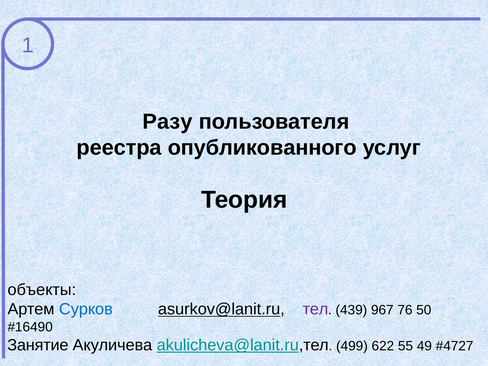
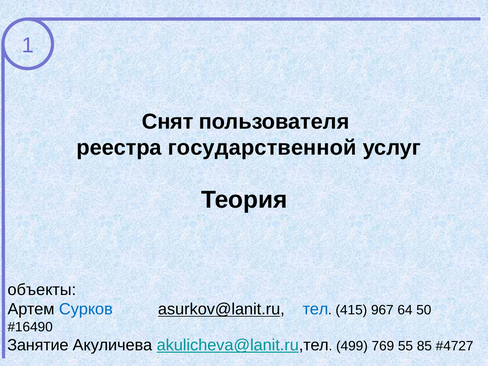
Разу: Разу -> Снят
опубликованного: опубликованного -> государственной
тел colour: purple -> blue
439: 439 -> 415
76: 76 -> 64
622: 622 -> 769
49: 49 -> 85
